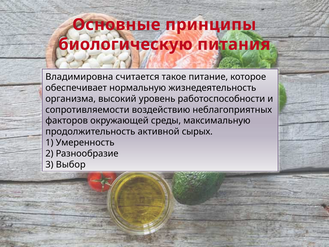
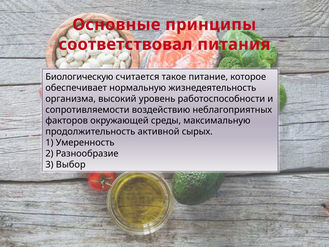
биологическую: биологическую -> соответствовал
Владимировна: Владимировна -> Биологическую
